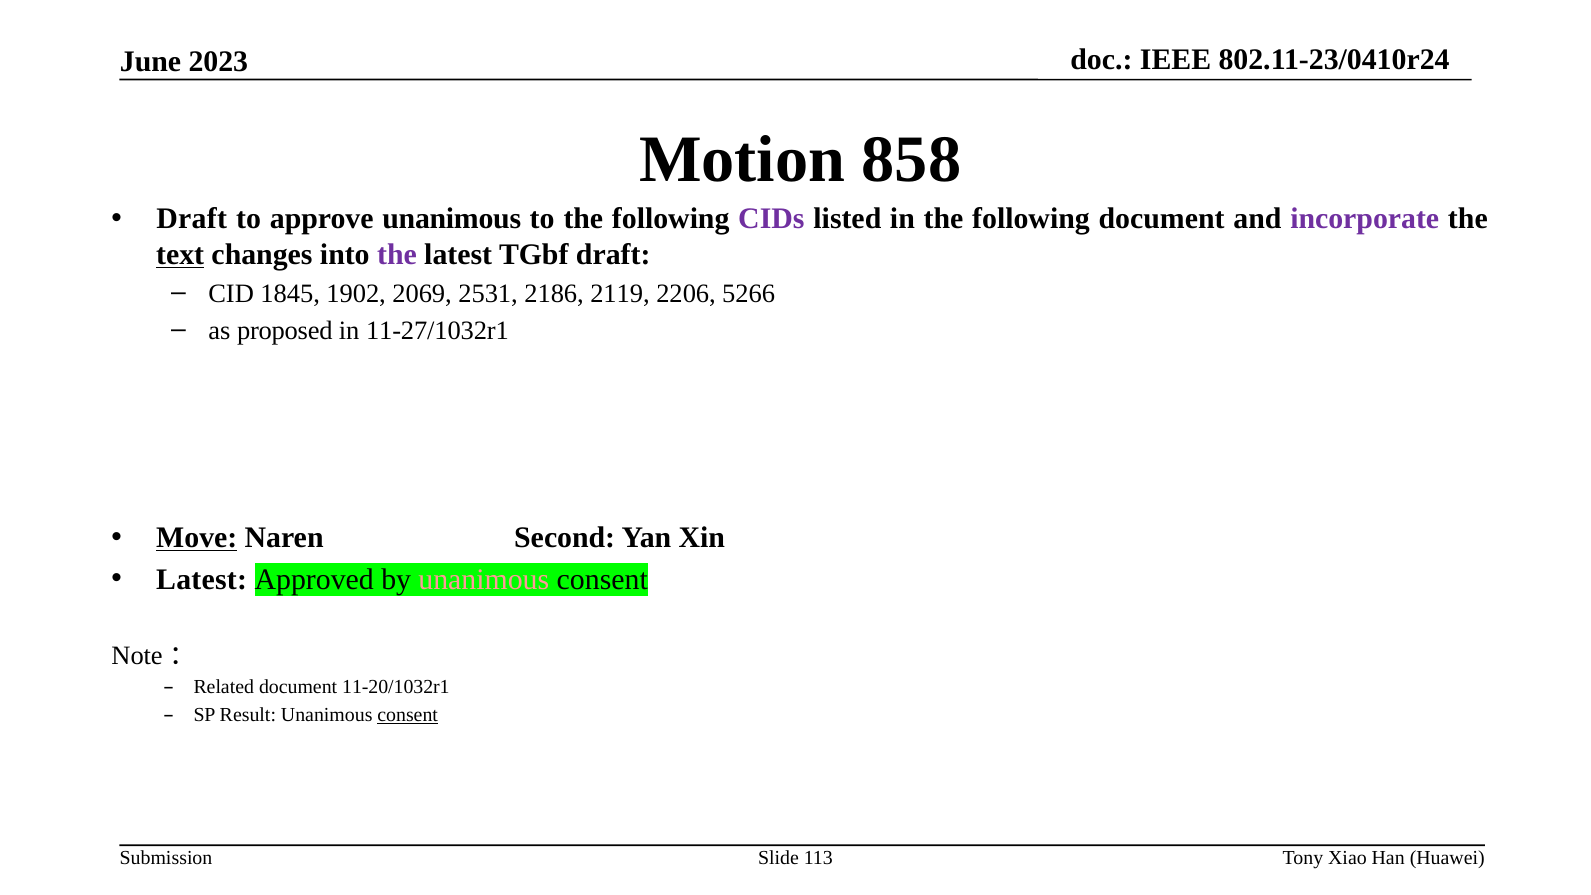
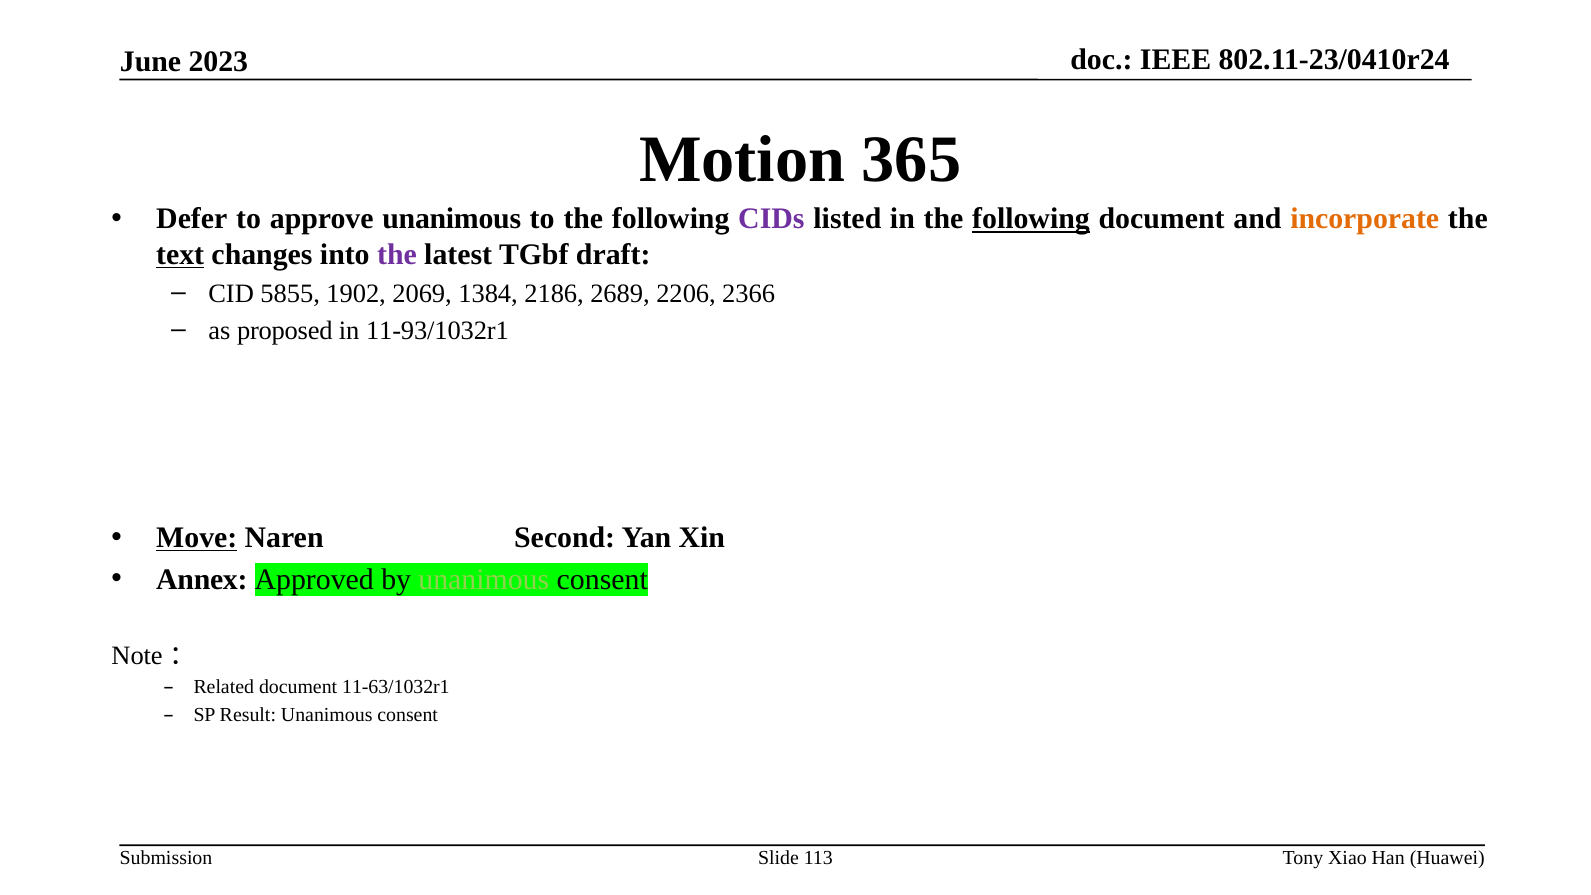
858: 858 -> 365
Draft at (192, 219): Draft -> Defer
following at (1031, 219) underline: none -> present
incorporate colour: purple -> orange
1845: 1845 -> 5855
2531: 2531 -> 1384
2119: 2119 -> 2689
5266: 5266 -> 2366
11-27/1032r1: 11-27/1032r1 -> 11-93/1032r1
Latest at (202, 579): Latest -> Annex
unanimous at (484, 579) colour: pink -> light green
11-20/1032r1: 11-20/1032r1 -> 11-63/1032r1
consent at (408, 715) underline: present -> none
